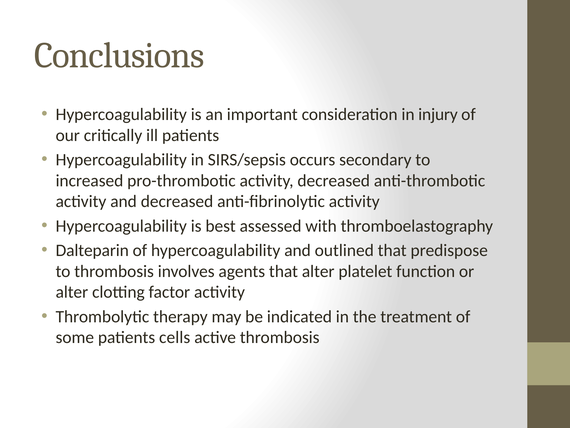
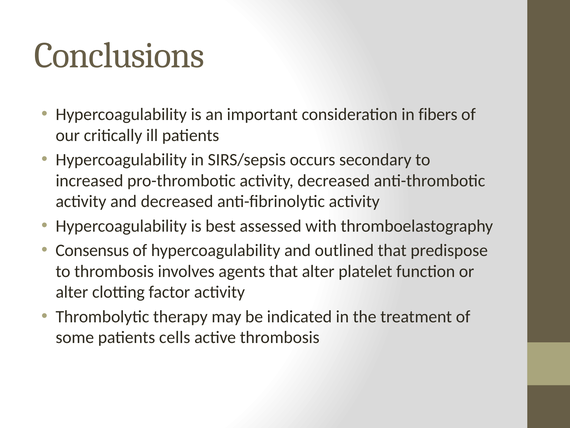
injury: injury -> fibers
Dalteparin: Dalteparin -> Consensus
